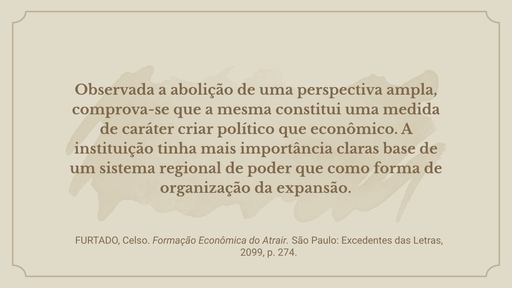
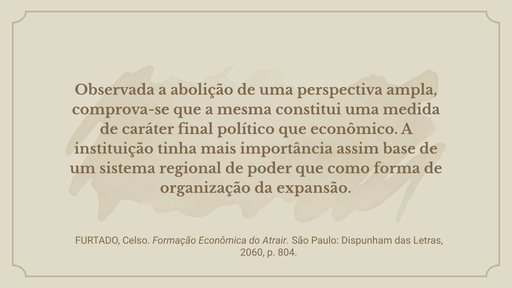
criar: criar -> final
claras: claras -> assim
Excedentes: Excedentes -> Dispunham
2099: 2099 -> 2060
274: 274 -> 804
